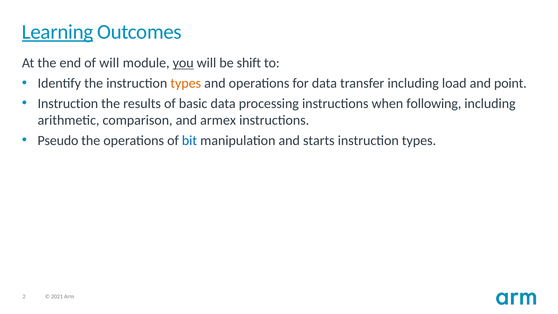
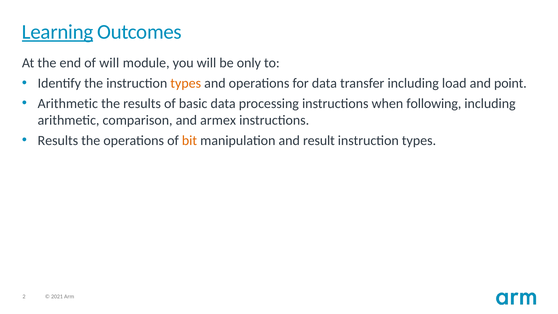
you underline: present -> none
shift: shift -> only
Instruction at (68, 103): Instruction -> Arithmetic
Pseudo at (58, 140): Pseudo -> Results
bit colour: blue -> orange
starts: starts -> result
